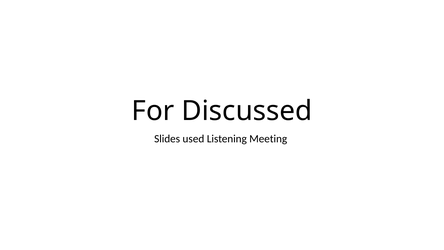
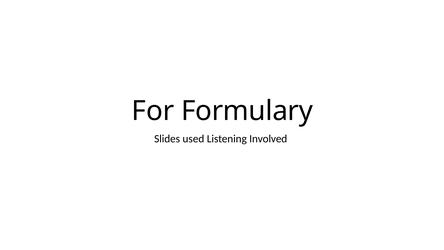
Discussed: Discussed -> Formulary
Meeting: Meeting -> Involved
